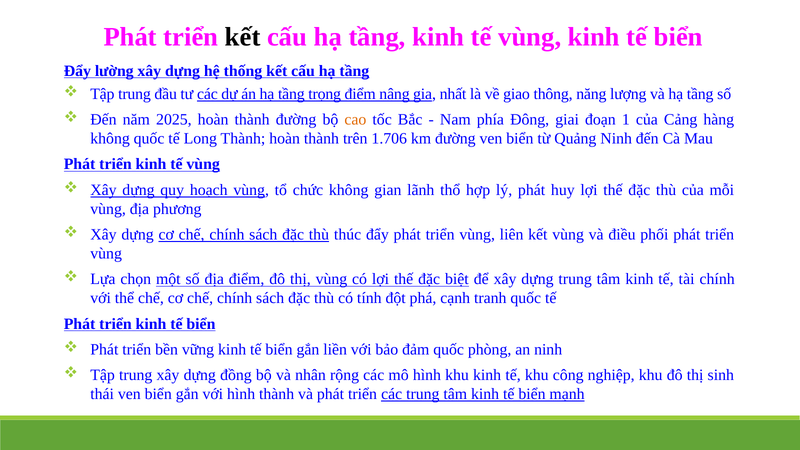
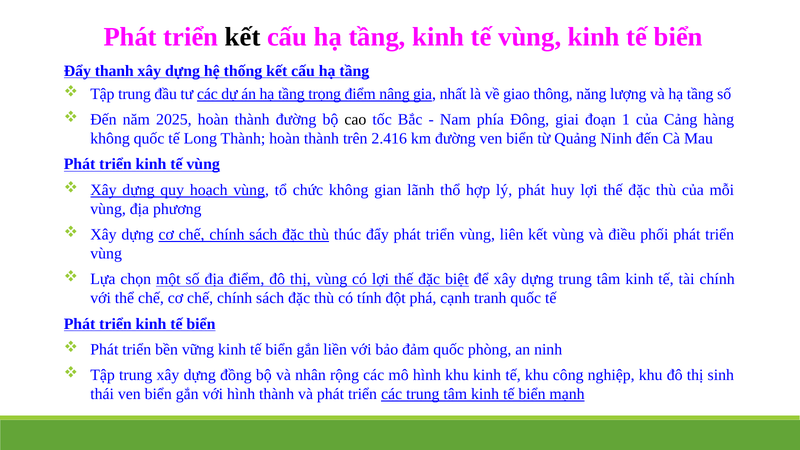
lường: lường -> thanh
cao colour: orange -> black
1.706: 1.706 -> 2.416
